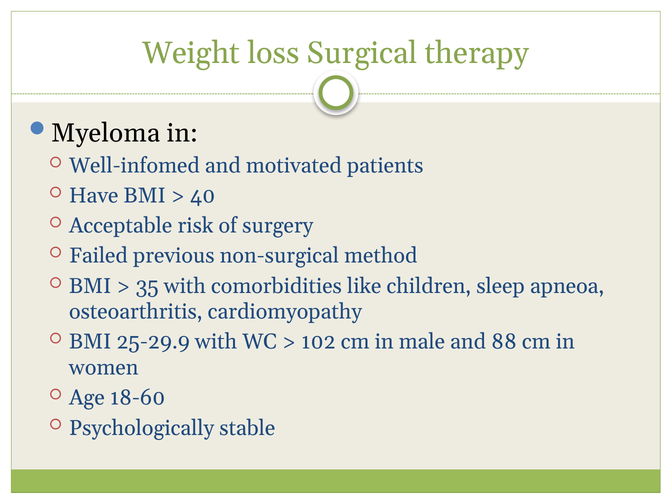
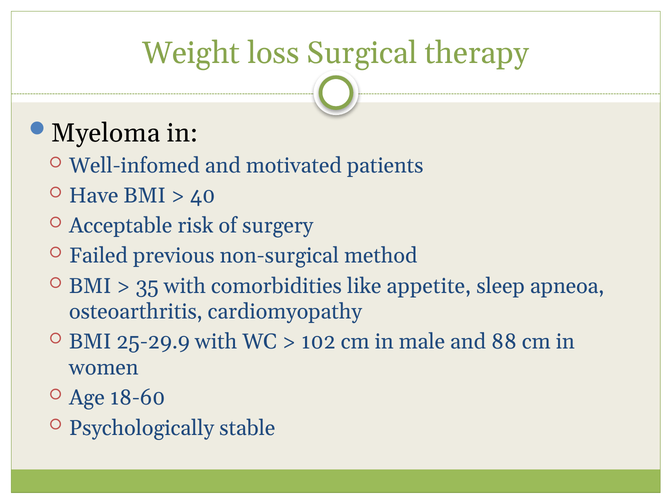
children: children -> appetite
